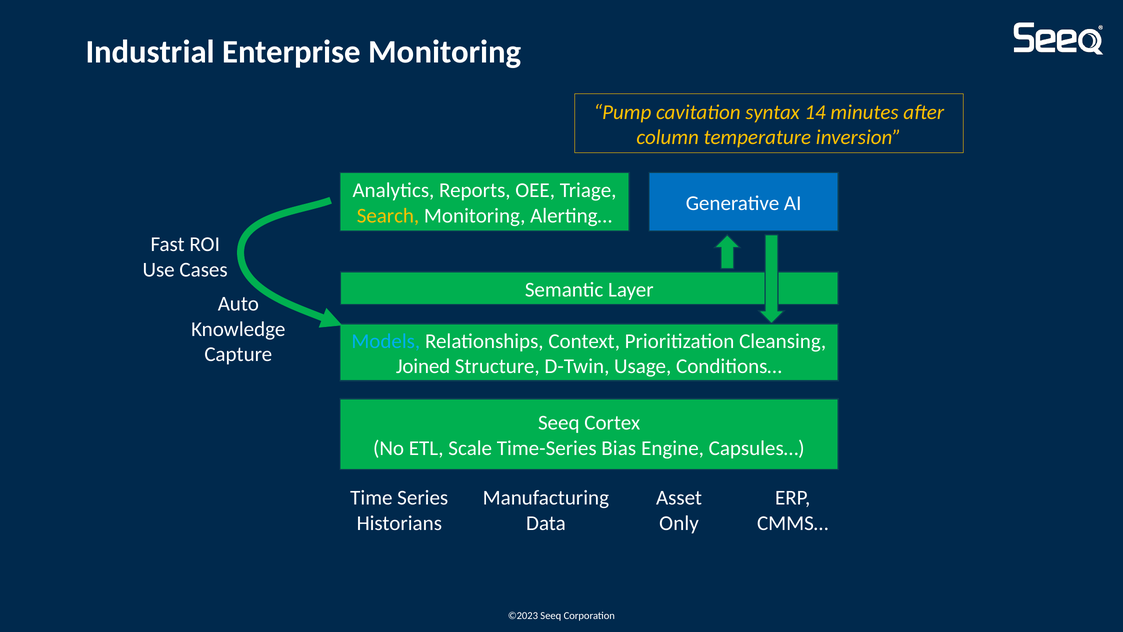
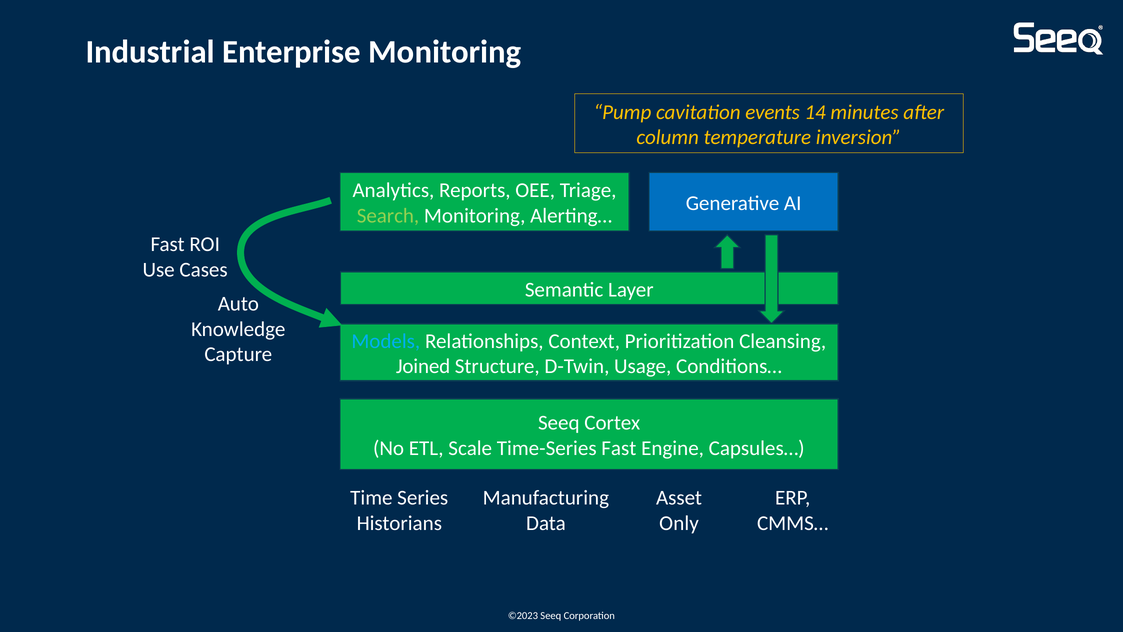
syntax: syntax -> events
Search colour: yellow -> light green
Time-Series Bias: Bias -> Fast
